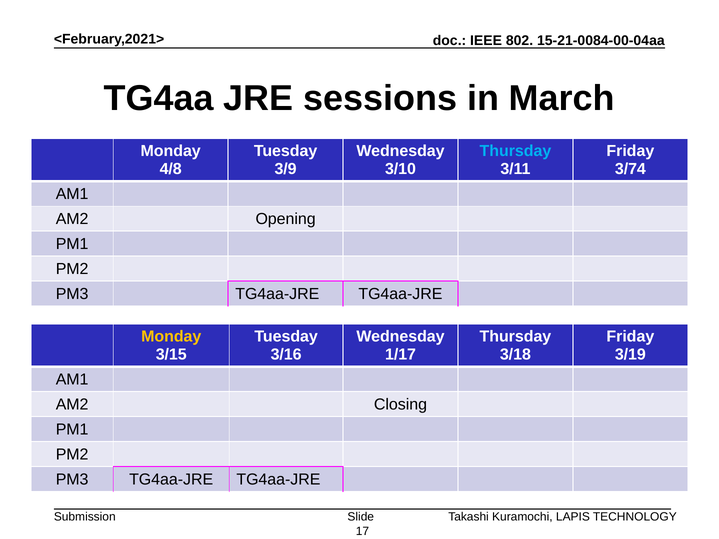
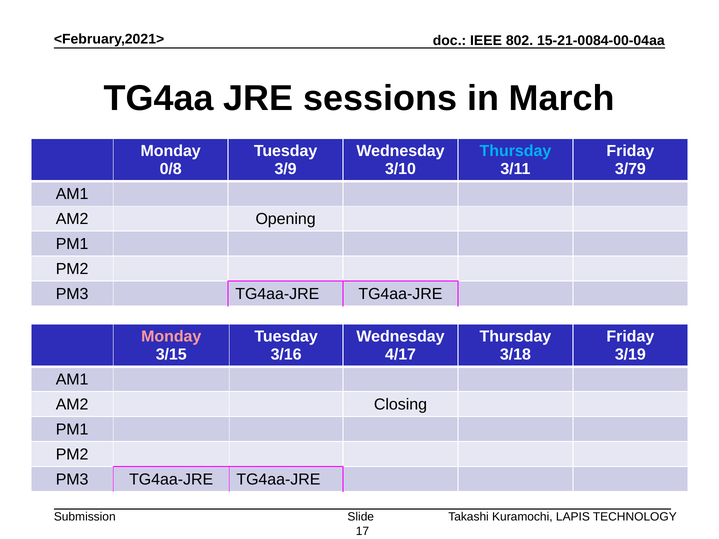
4/8: 4/8 -> 0/8
3/74: 3/74 -> 3/79
Monday at (171, 337) colour: yellow -> pink
1/17: 1/17 -> 4/17
